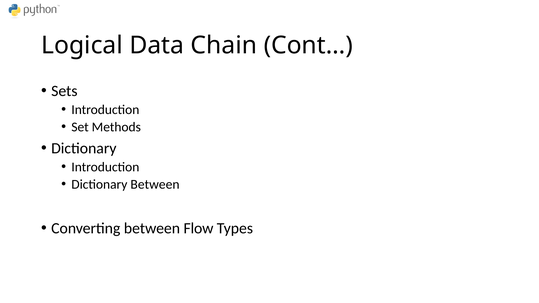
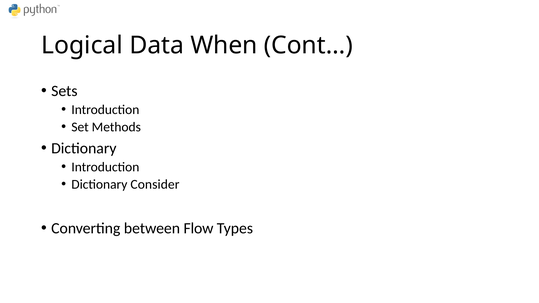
Chain: Chain -> When
Dictionary Between: Between -> Consider
